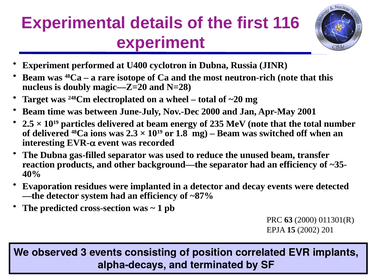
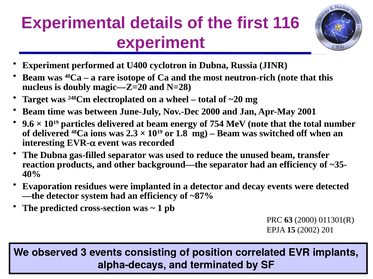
2.5: 2.5 -> 9.6
235: 235 -> 754
